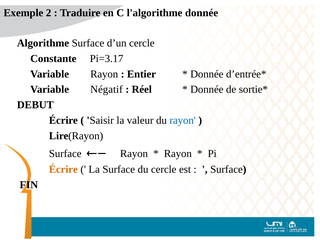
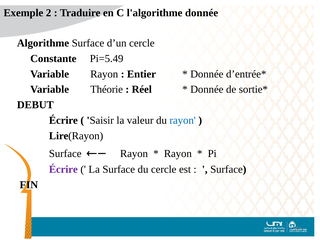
Pi=3.17: Pi=3.17 -> Pi=5.49
Négatif: Négatif -> Théorie
Écrire at (63, 169) colour: orange -> purple
